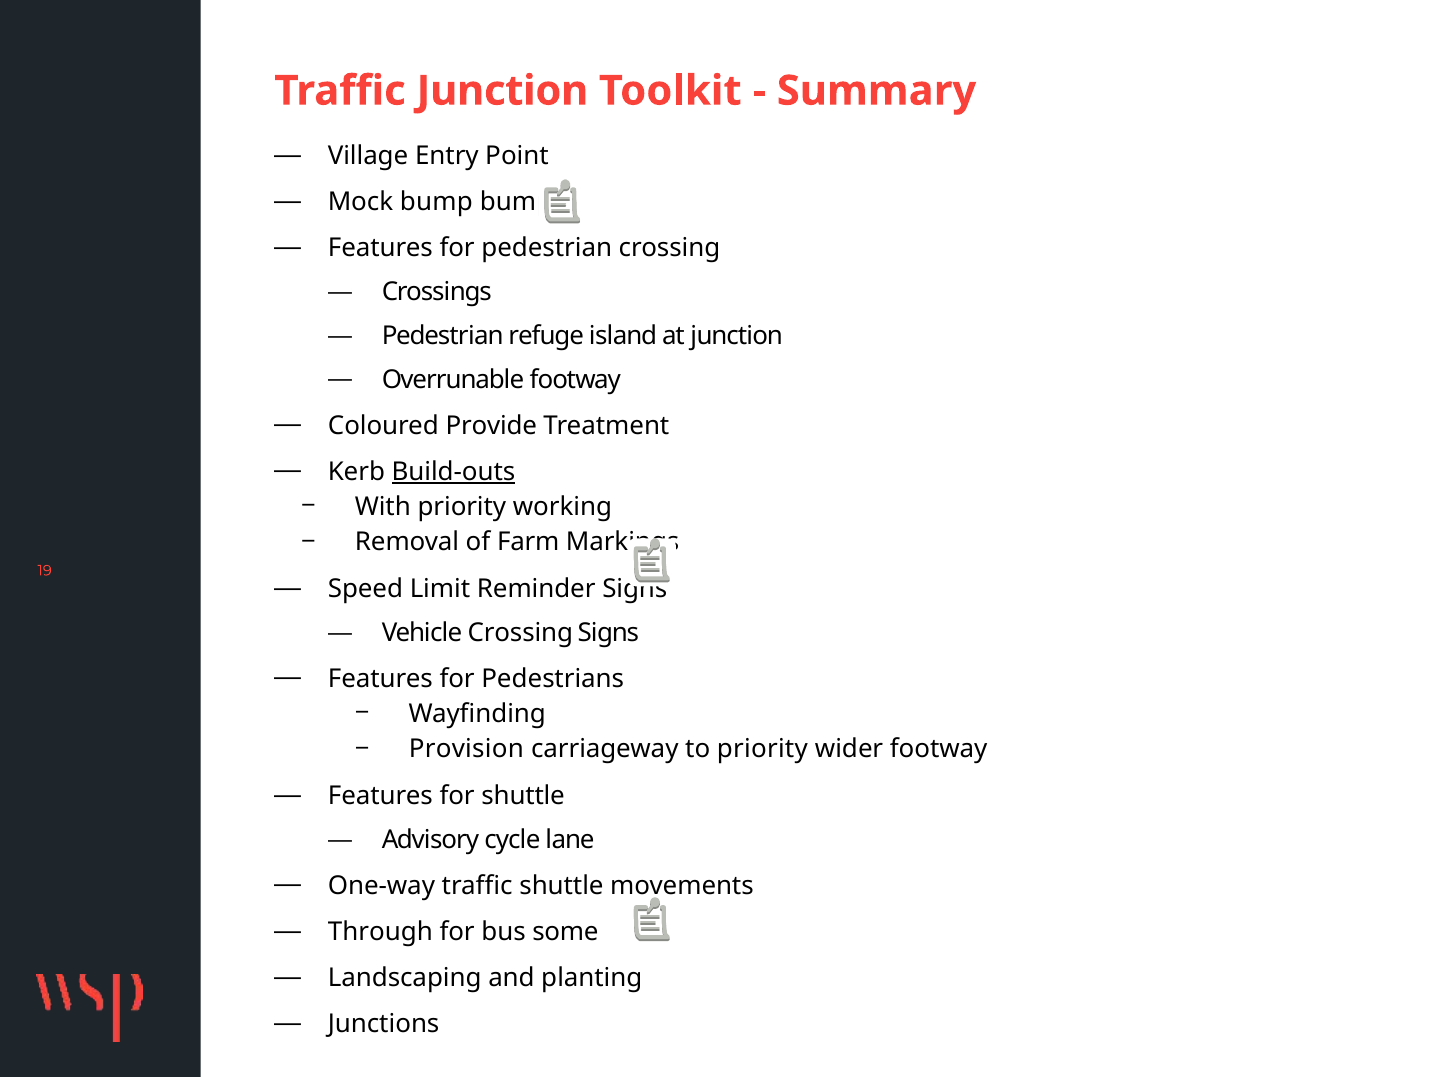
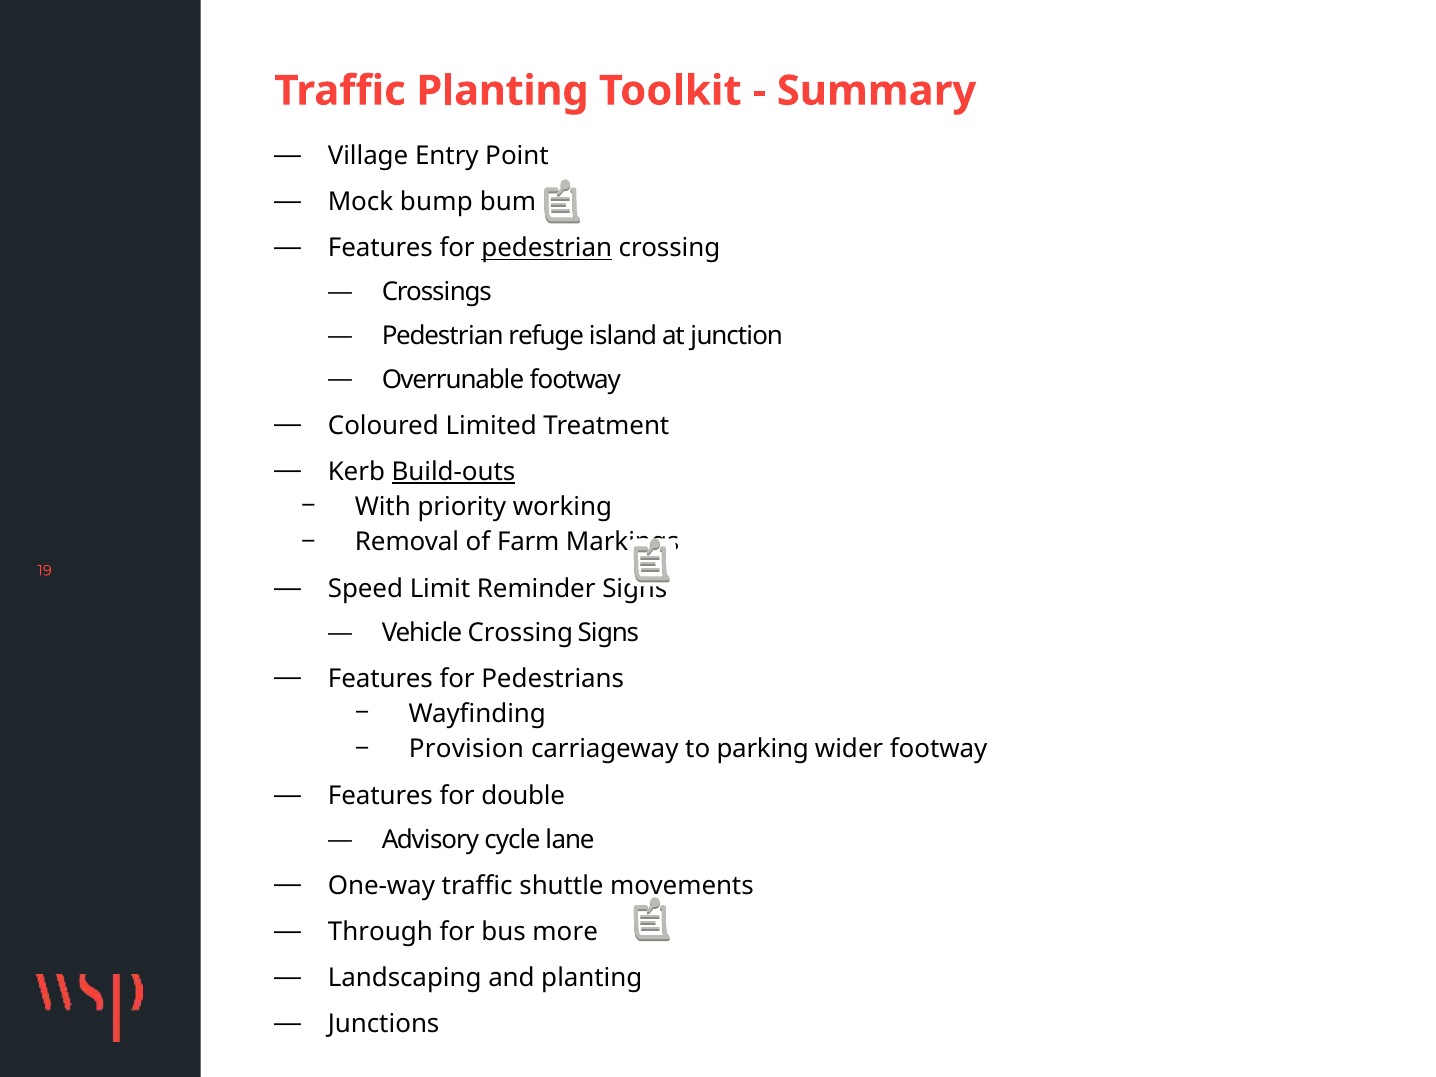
Traffic Junction: Junction -> Planting
pedestrian at (547, 248) underline: none -> present
Provide: Provide -> Limited
to priority: priority -> parking
for shuttle: shuttle -> double
some: some -> more
